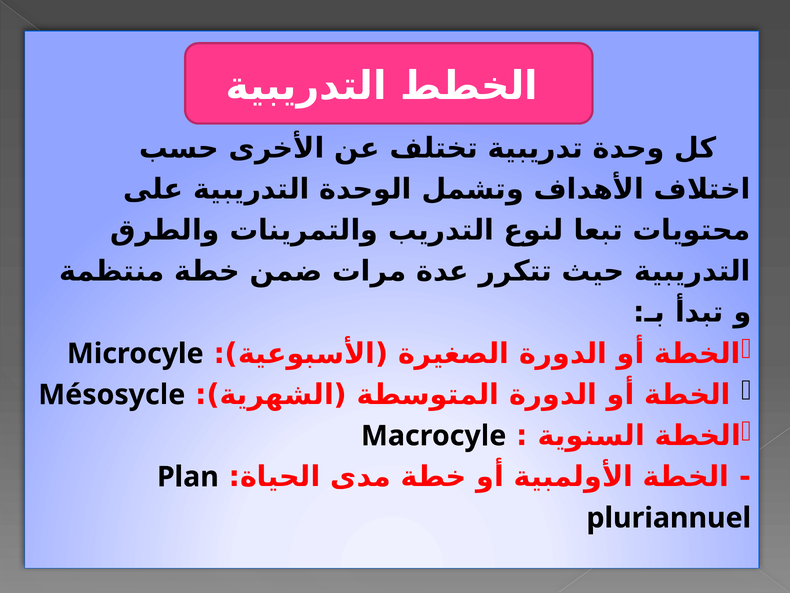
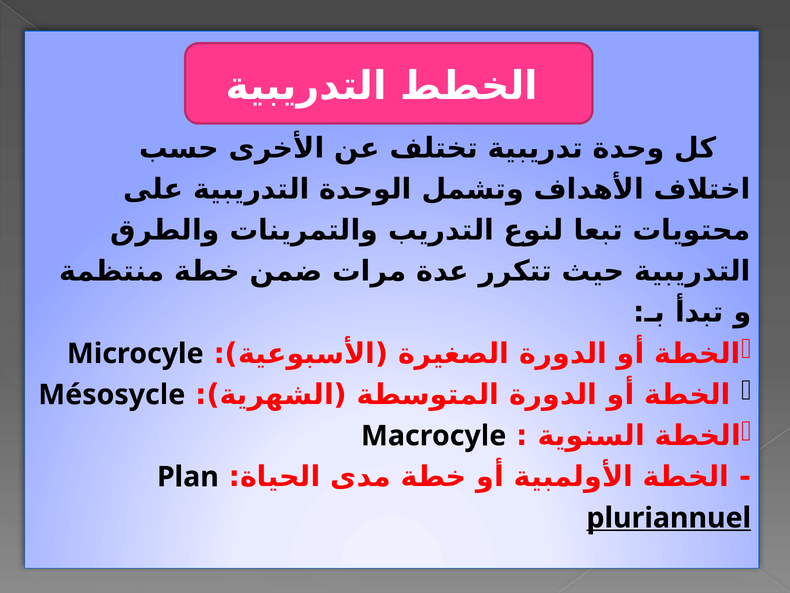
pluriannuel underline: none -> present
